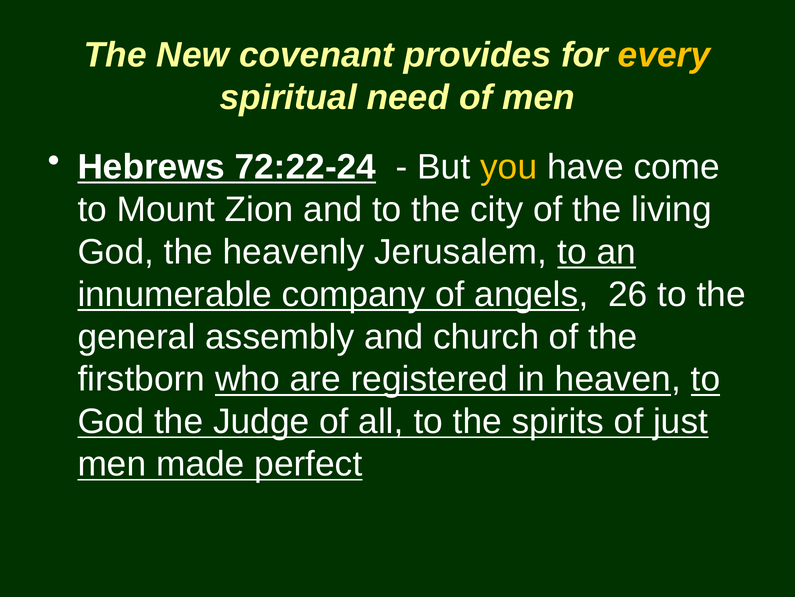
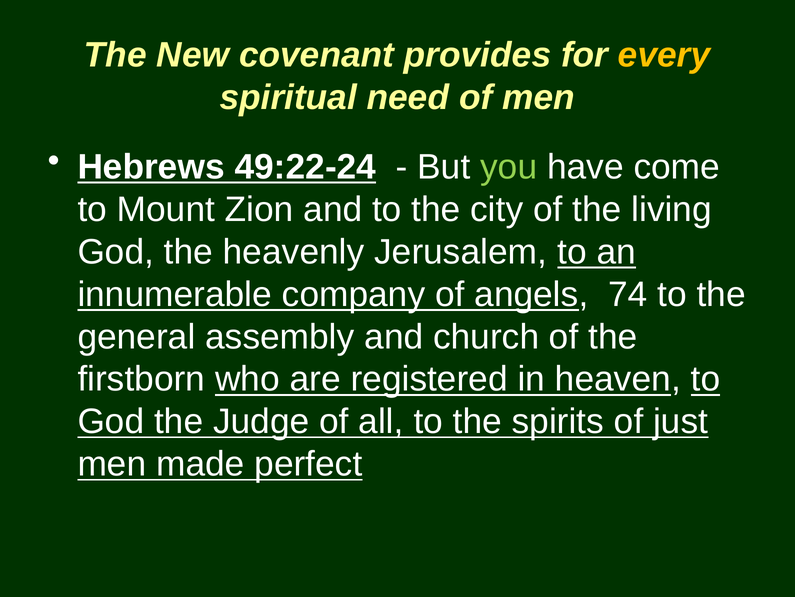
72:22-24: 72:22-24 -> 49:22-24
you colour: yellow -> light green
26: 26 -> 74
